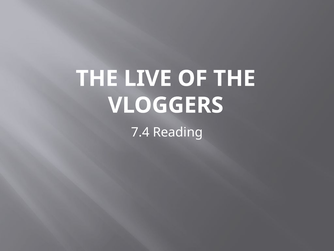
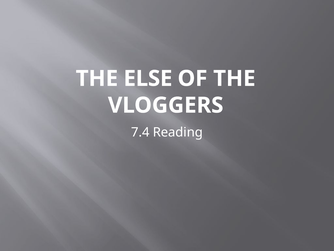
LIVE: LIVE -> ELSE
